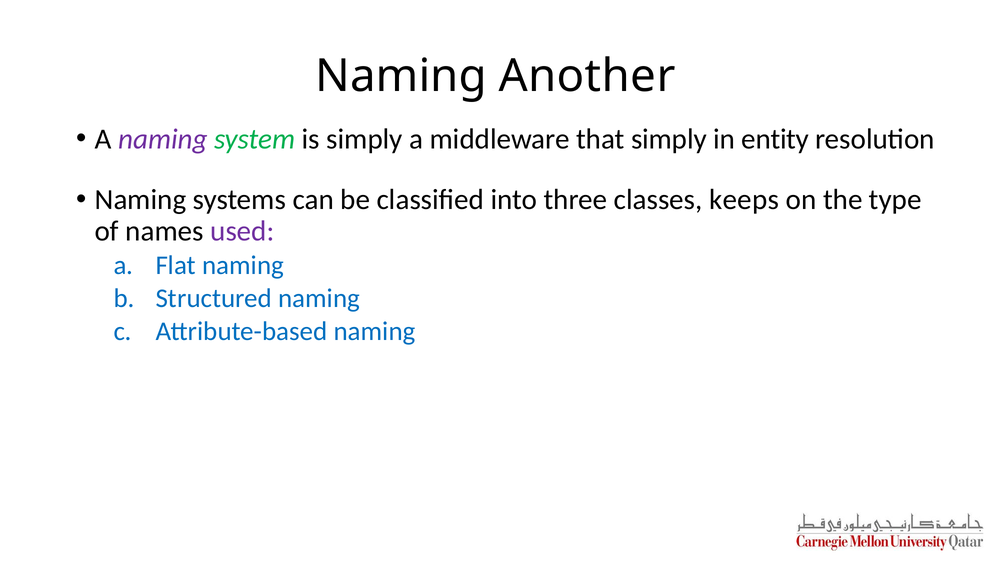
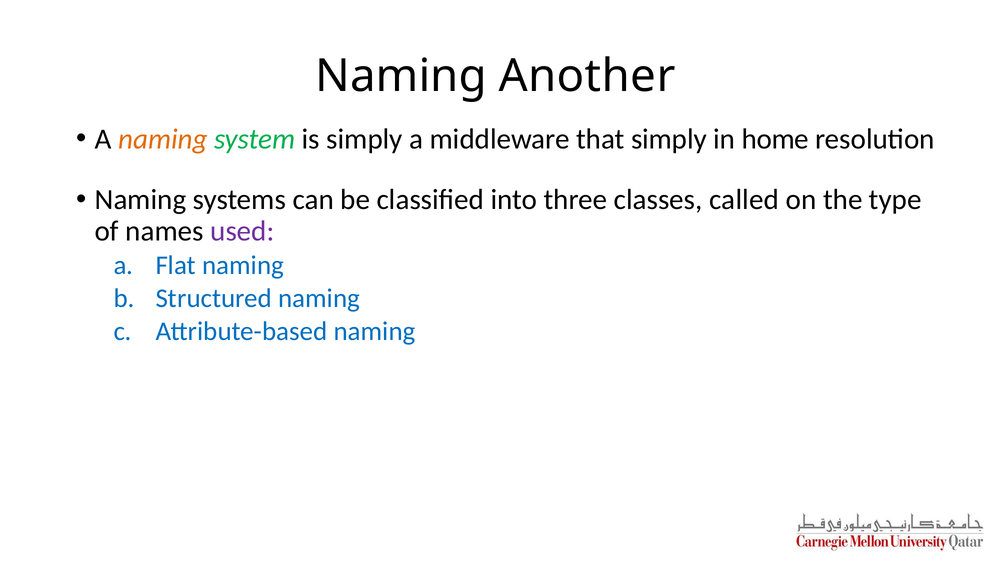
naming at (163, 139) colour: purple -> orange
entity: entity -> home
keeps: keeps -> called
